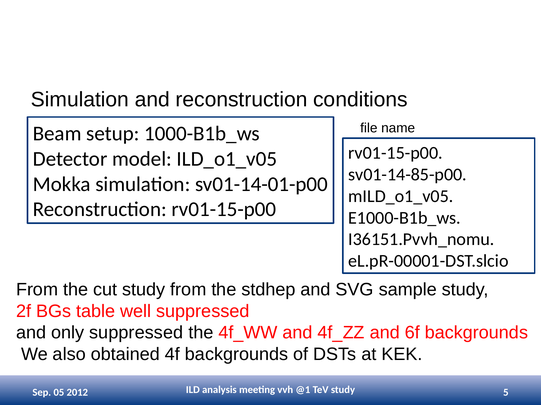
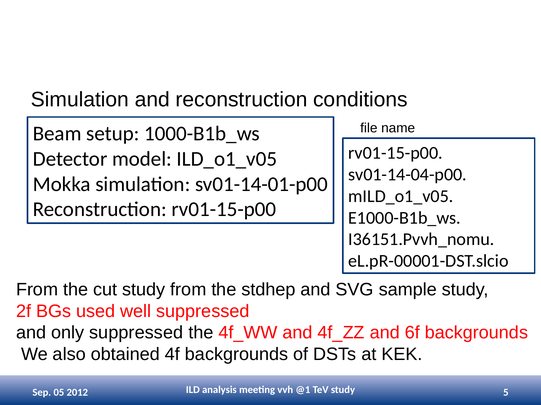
sv01-14-85-p00: sv01-14-85-p00 -> sv01-14-04-p00
table: table -> used
